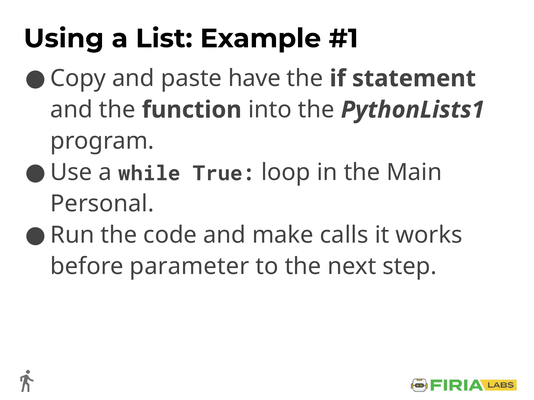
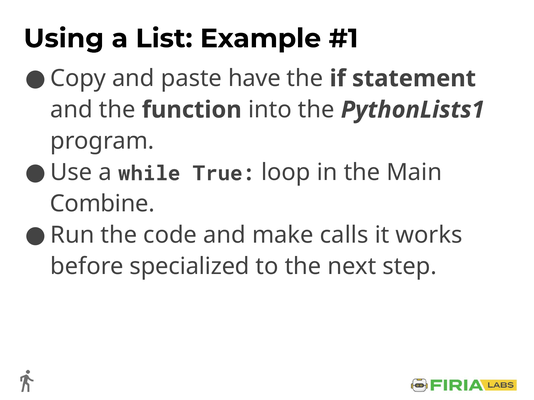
Personal: Personal -> Combine
parameter: parameter -> specialized
